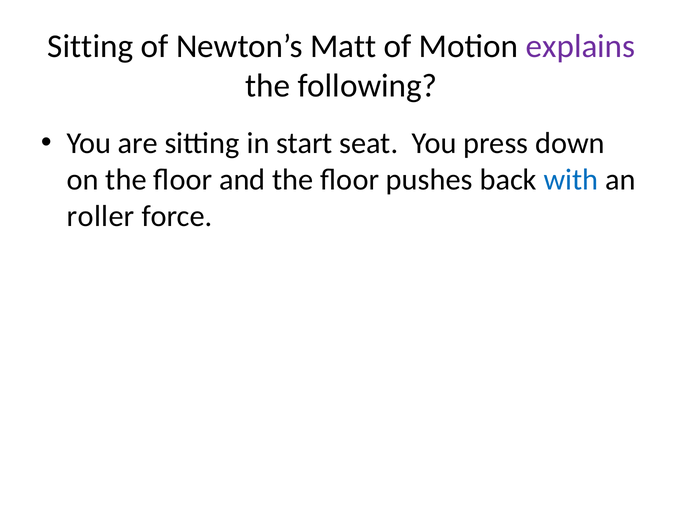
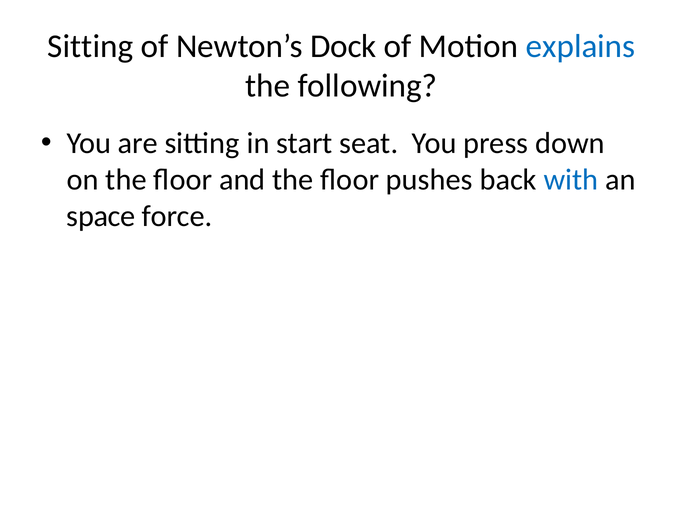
Matt: Matt -> Dock
explains colour: purple -> blue
roller: roller -> space
